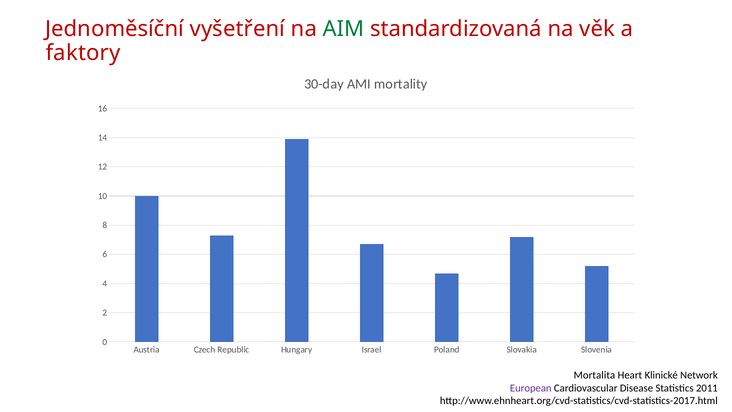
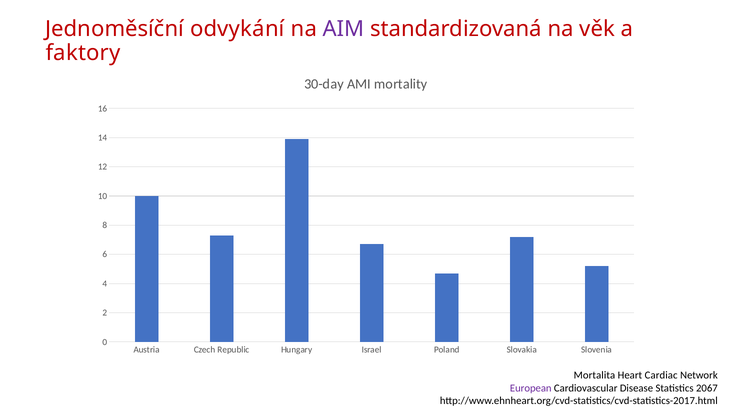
vyšetření: vyšetření -> odvykání
AIM colour: green -> purple
Klinické: Klinické -> Cardiac
2011: 2011 -> 2067
